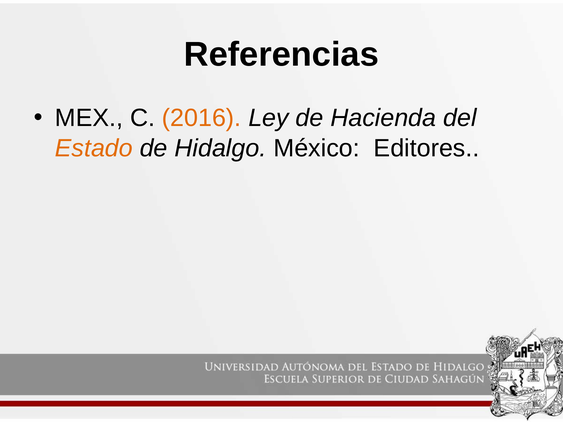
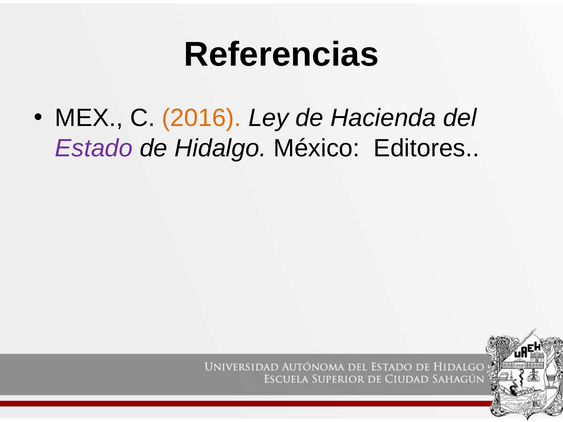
Estado colour: orange -> purple
